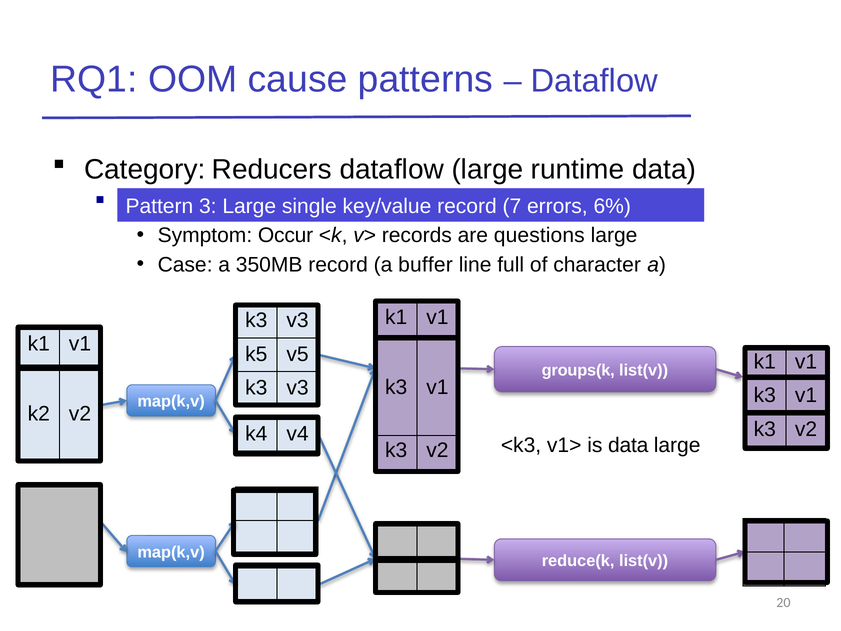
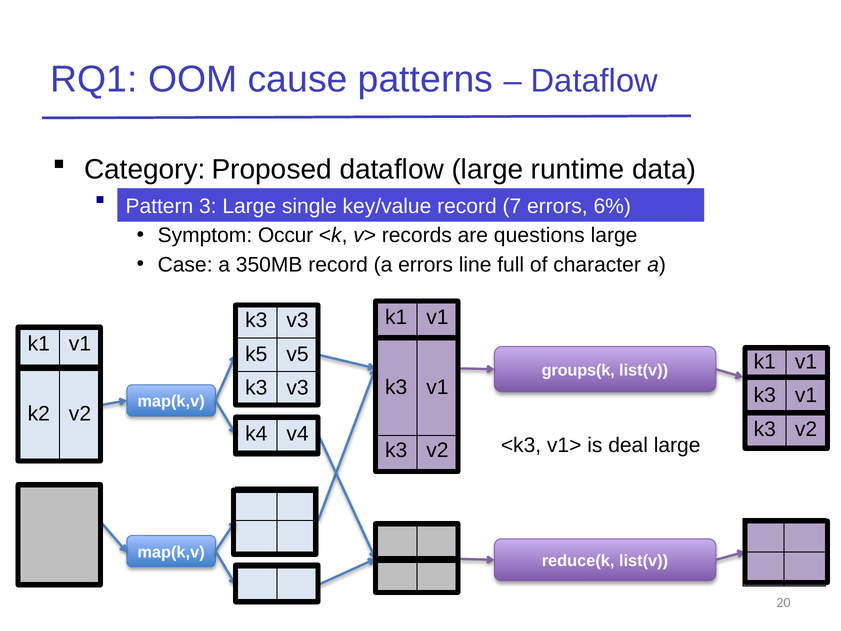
Reducers: Reducers -> Proposed
a buffer: buffer -> errors
is data: data -> deal
